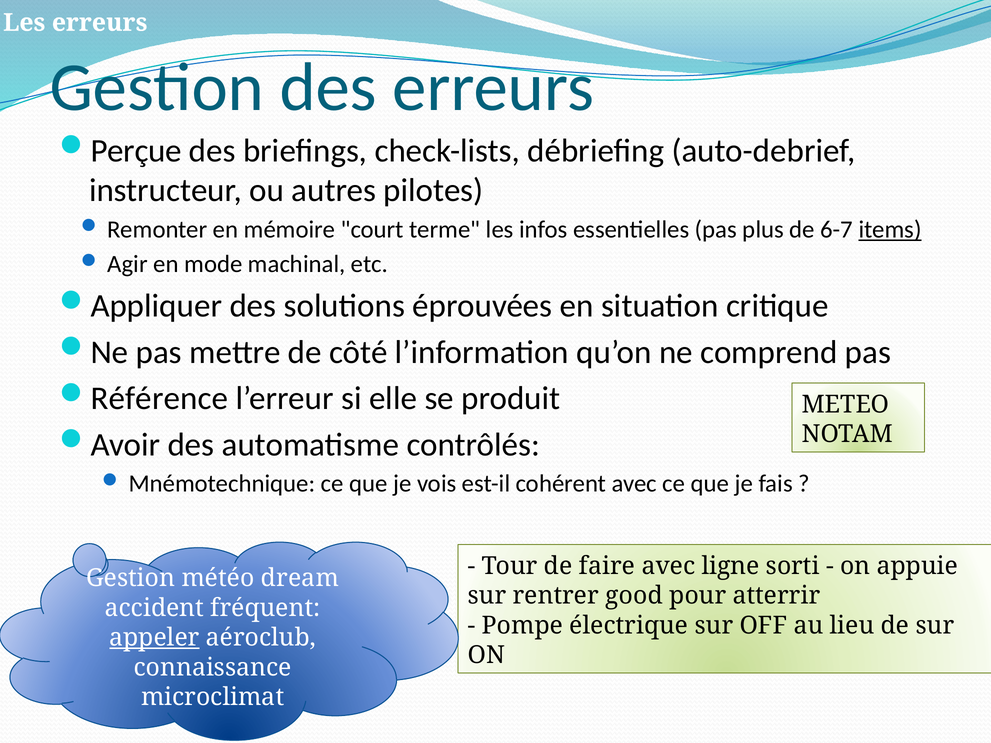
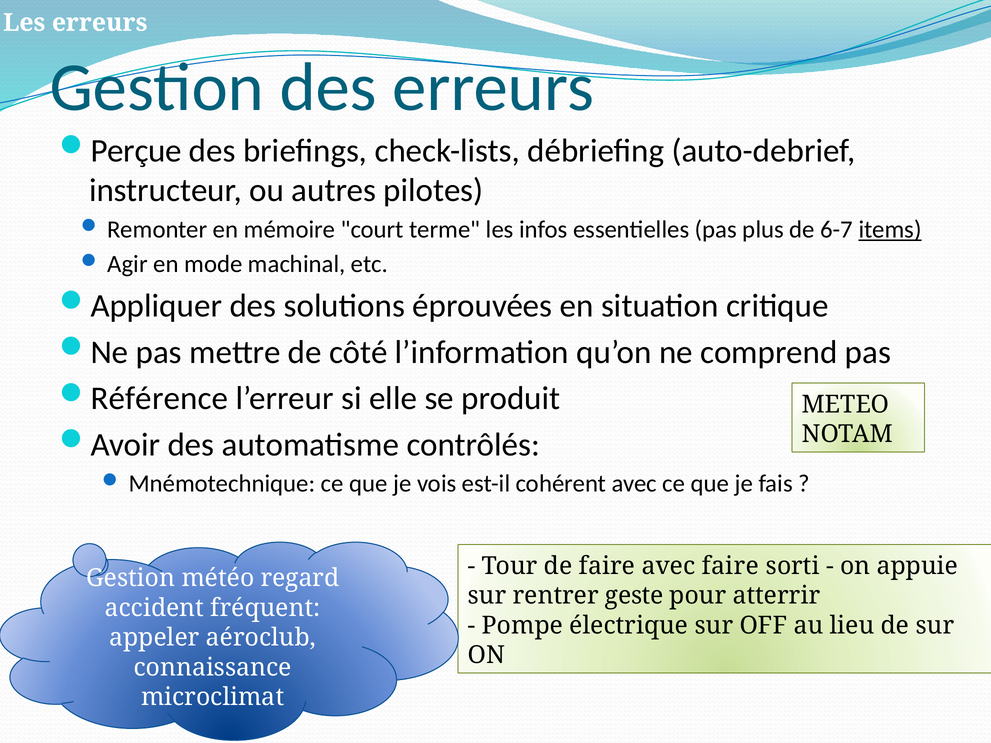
avec ligne: ligne -> faire
dream: dream -> regard
good: good -> geste
appeler underline: present -> none
